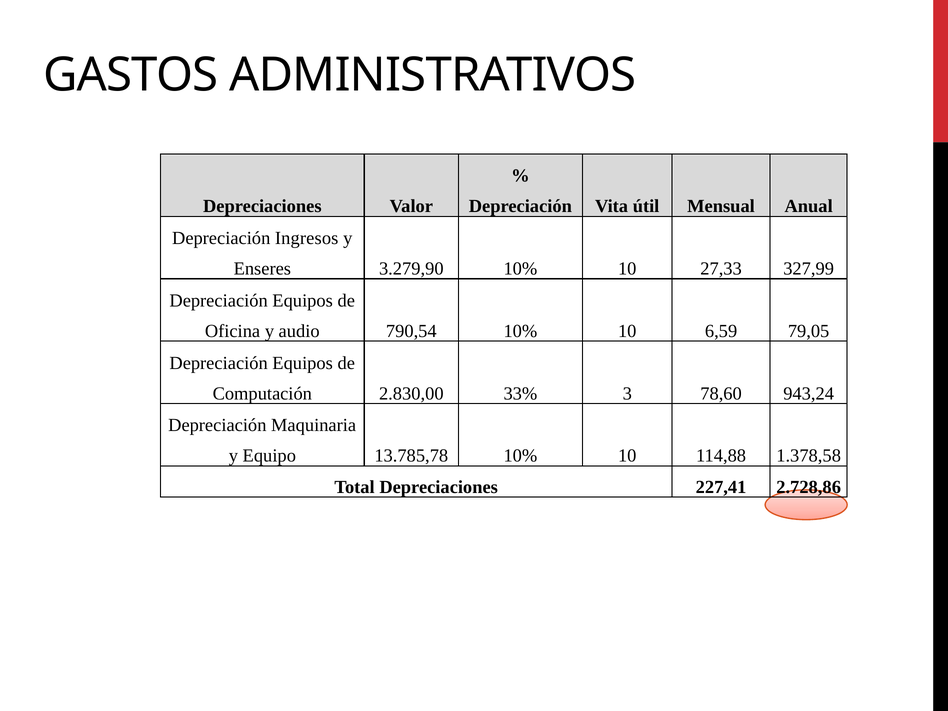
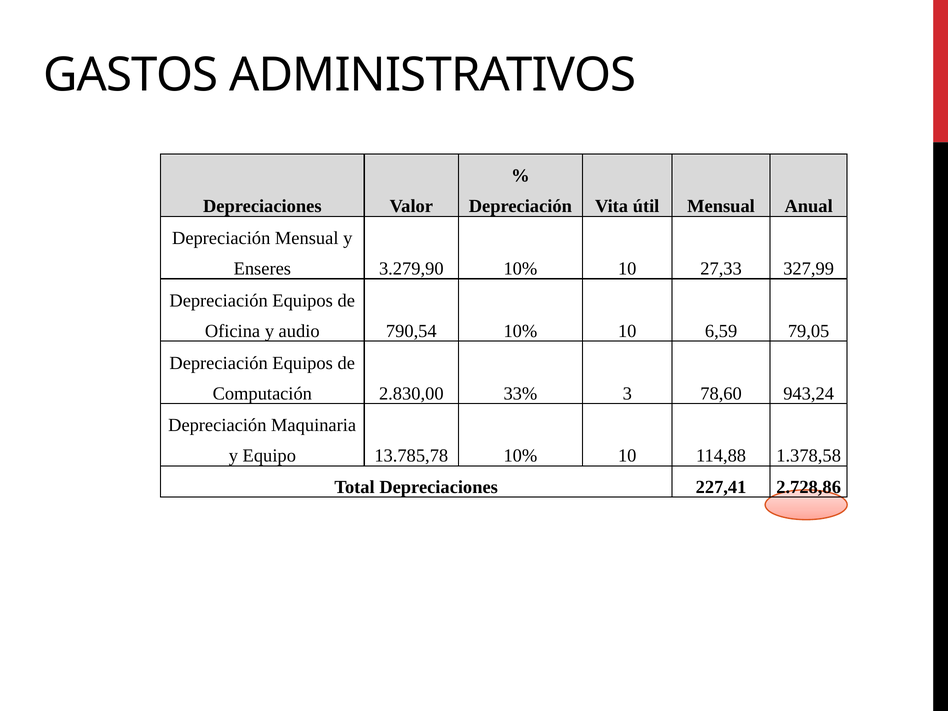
Depreciación Ingresos: Ingresos -> Mensual
